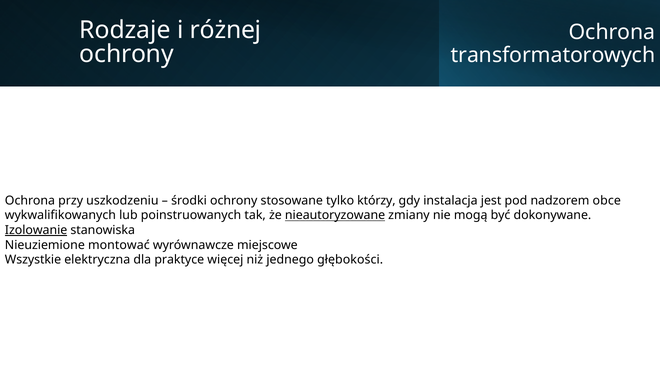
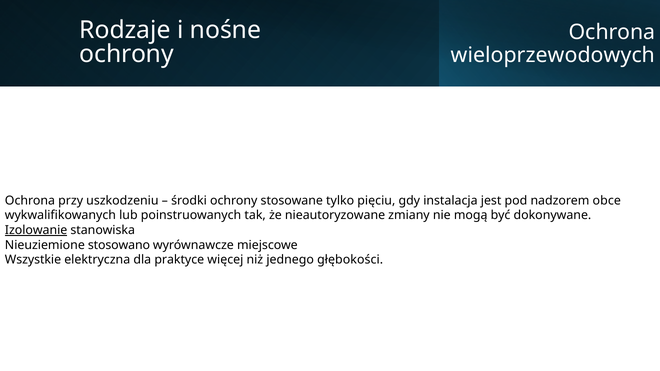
różnej: różnej -> nośne
transformatorowych: transformatorowych -> wieloprzewodowych
którzy: którzy -> pięciu
nieautoryzowane underline: present -> none
montować: montować -> stosowano
